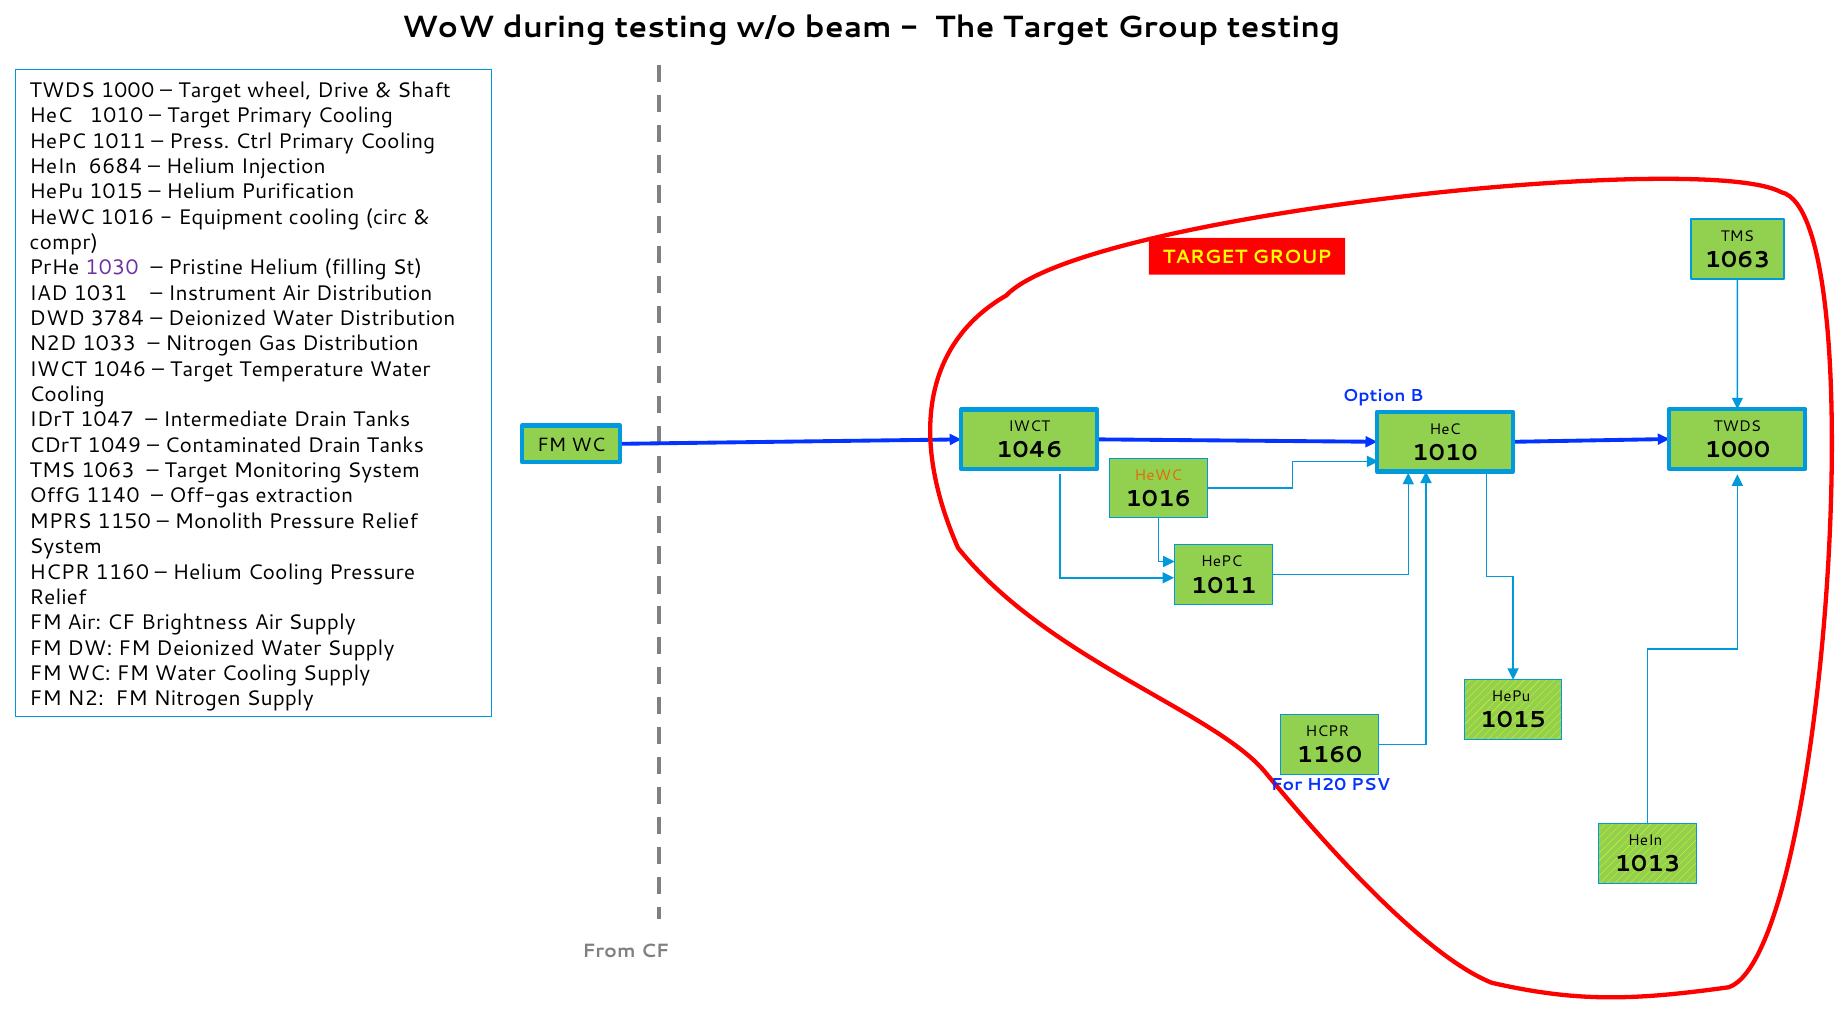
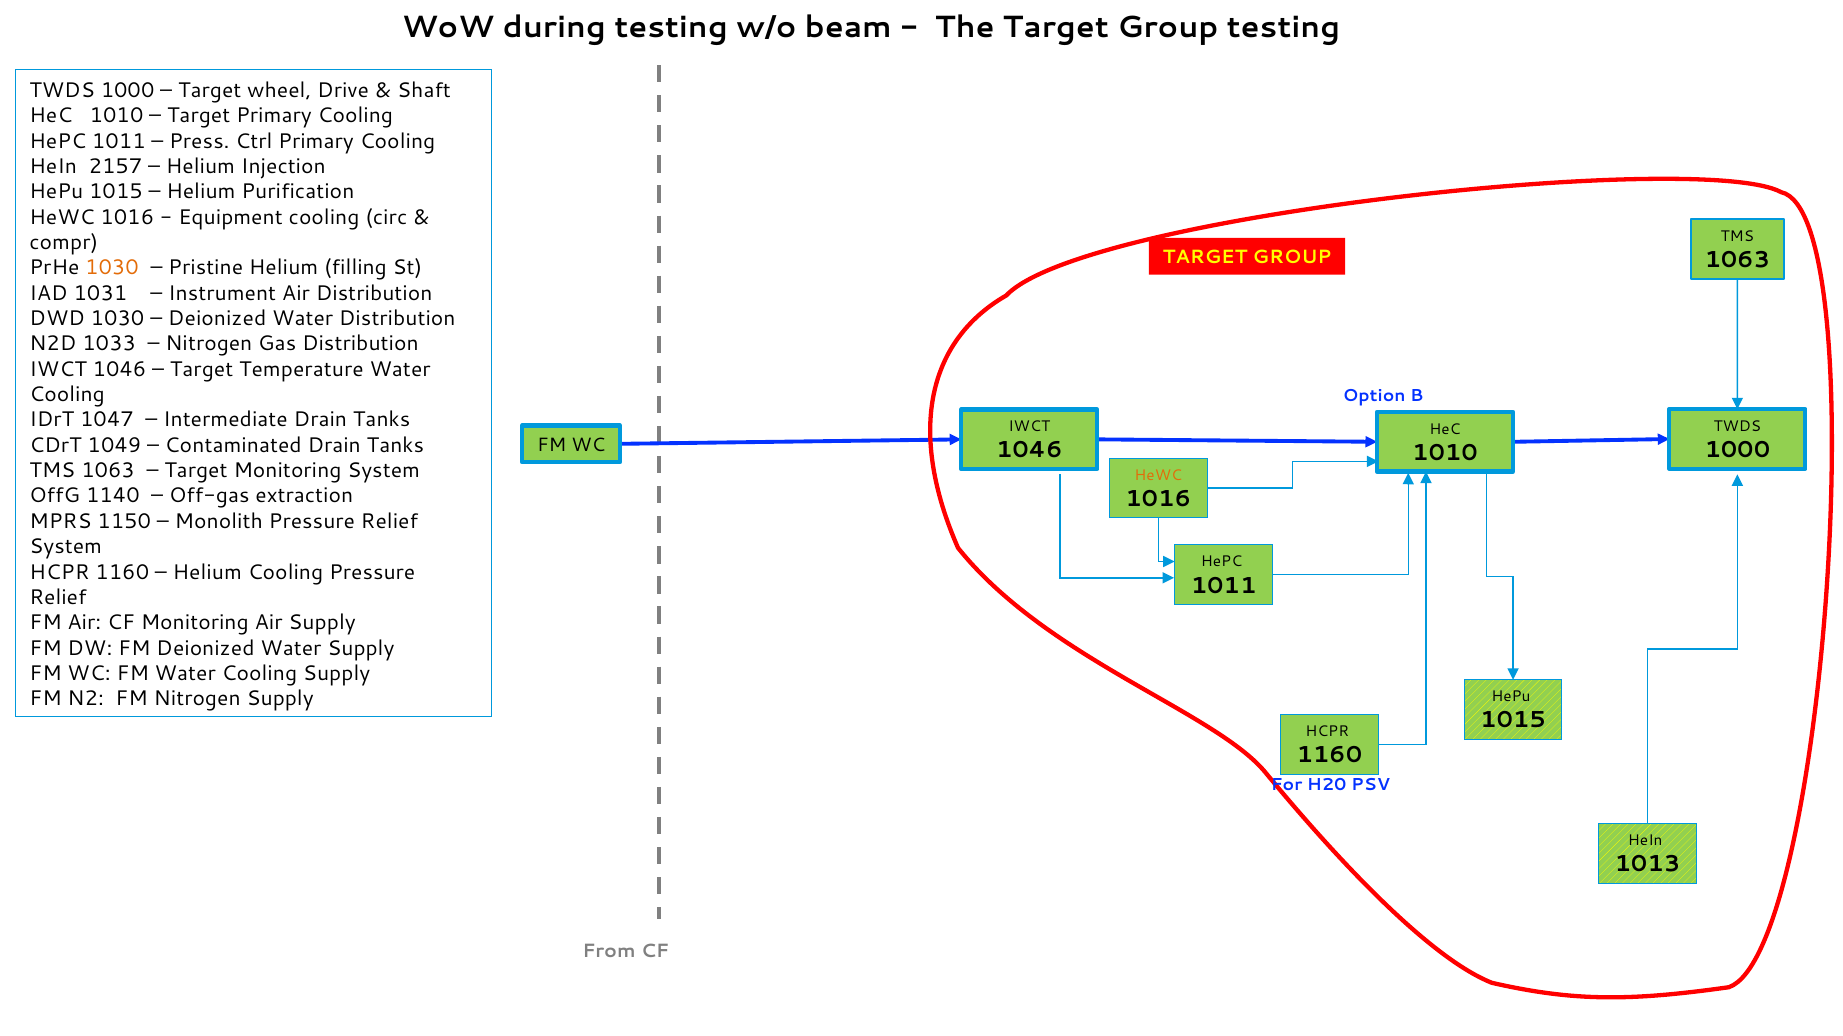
6684: 6684 -> 2157
1030 at (112, 268) colour: purple -> orange
DWD 3784: 3784 -> 1030
CF Brightness: Brightness -> Monitoring
